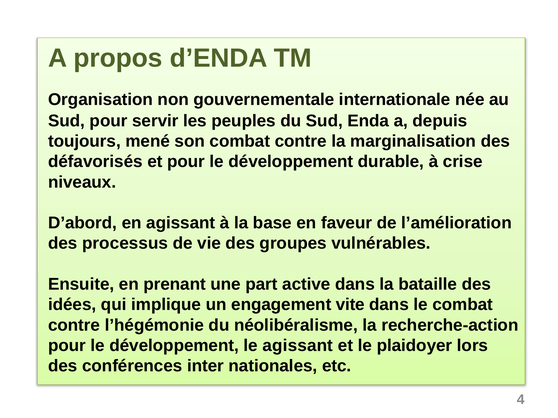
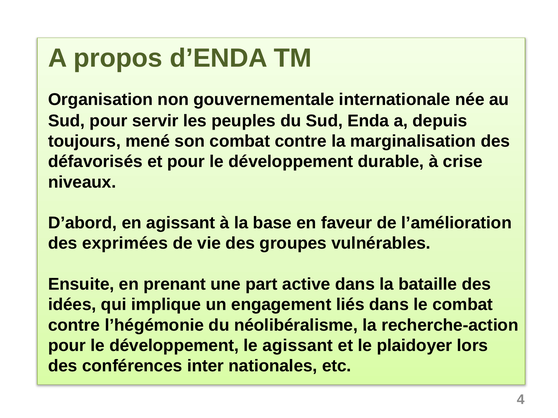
processus: processus -> exprimées
vite: vite -> liés
